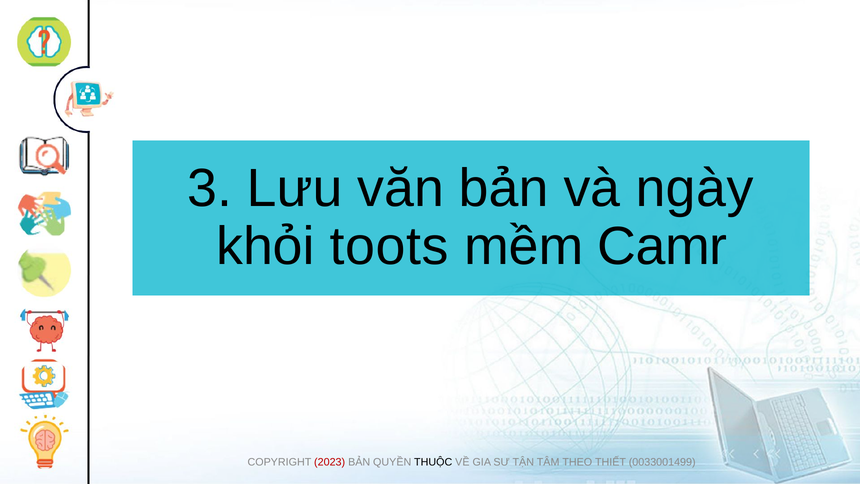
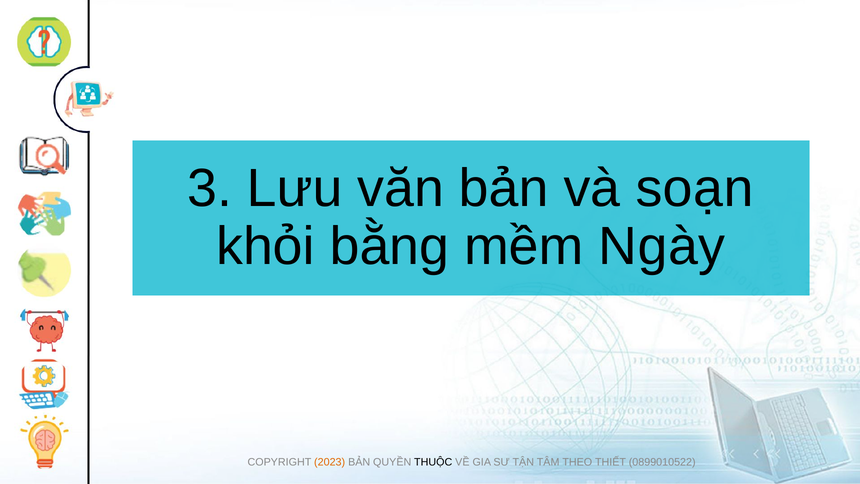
ngày: ngày -> soạn
toots: toots -> bằng
Camr: Camr -> Ngày
2023 colour: red -> orange
0033001499: 0033001499 -> 0899010522
